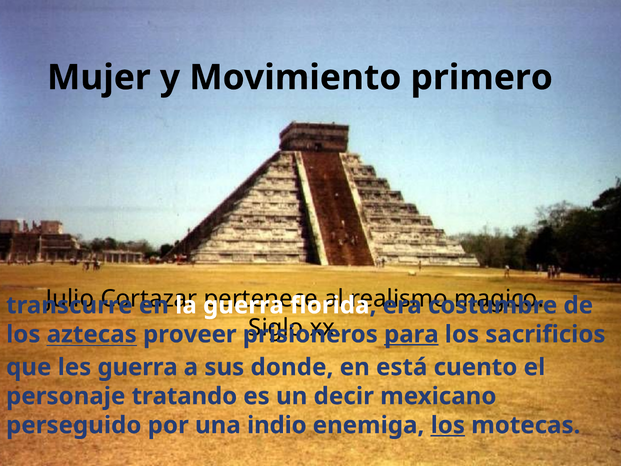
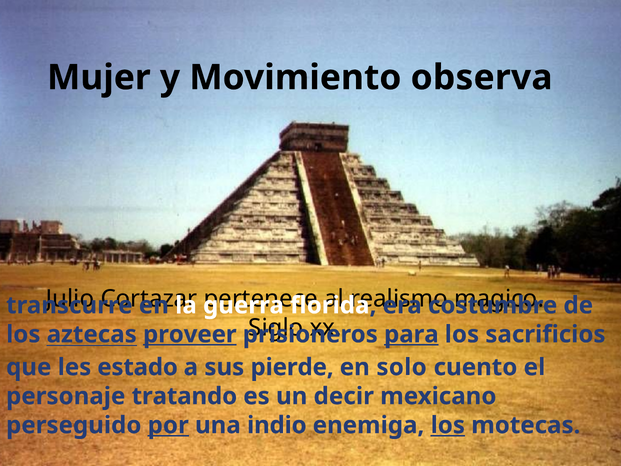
primero: primero -> observa
proveer underline: none -> present
les guerra: guerra -> estado
donde: donde -> pierde
está: está -> solo
por underline: none -> present
